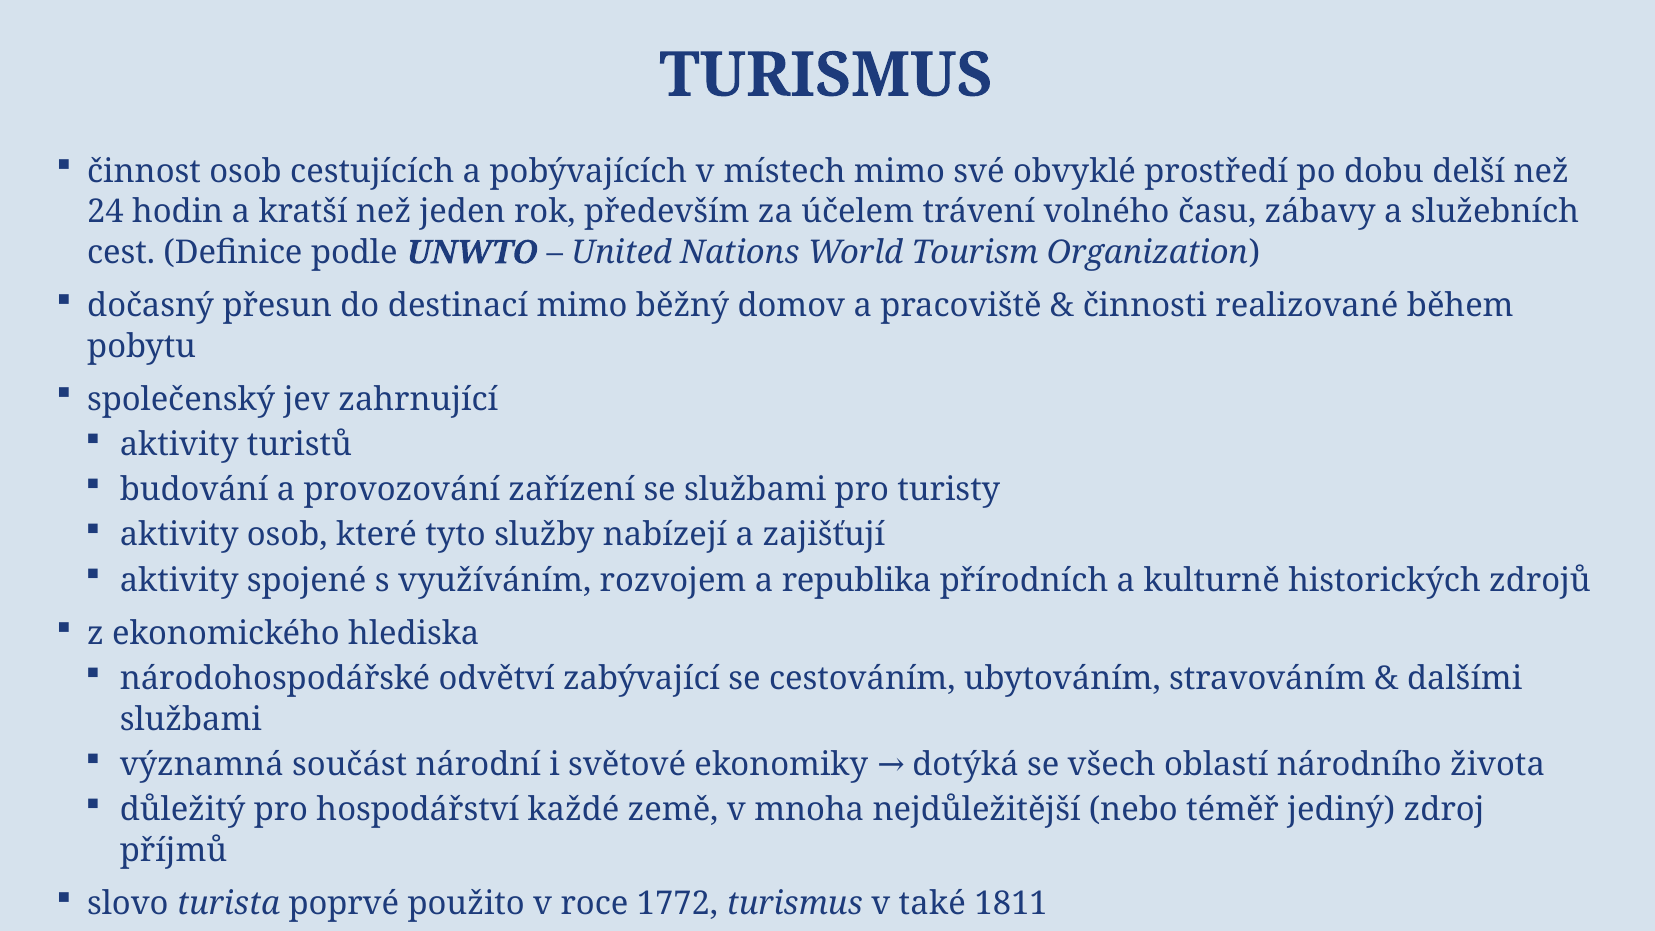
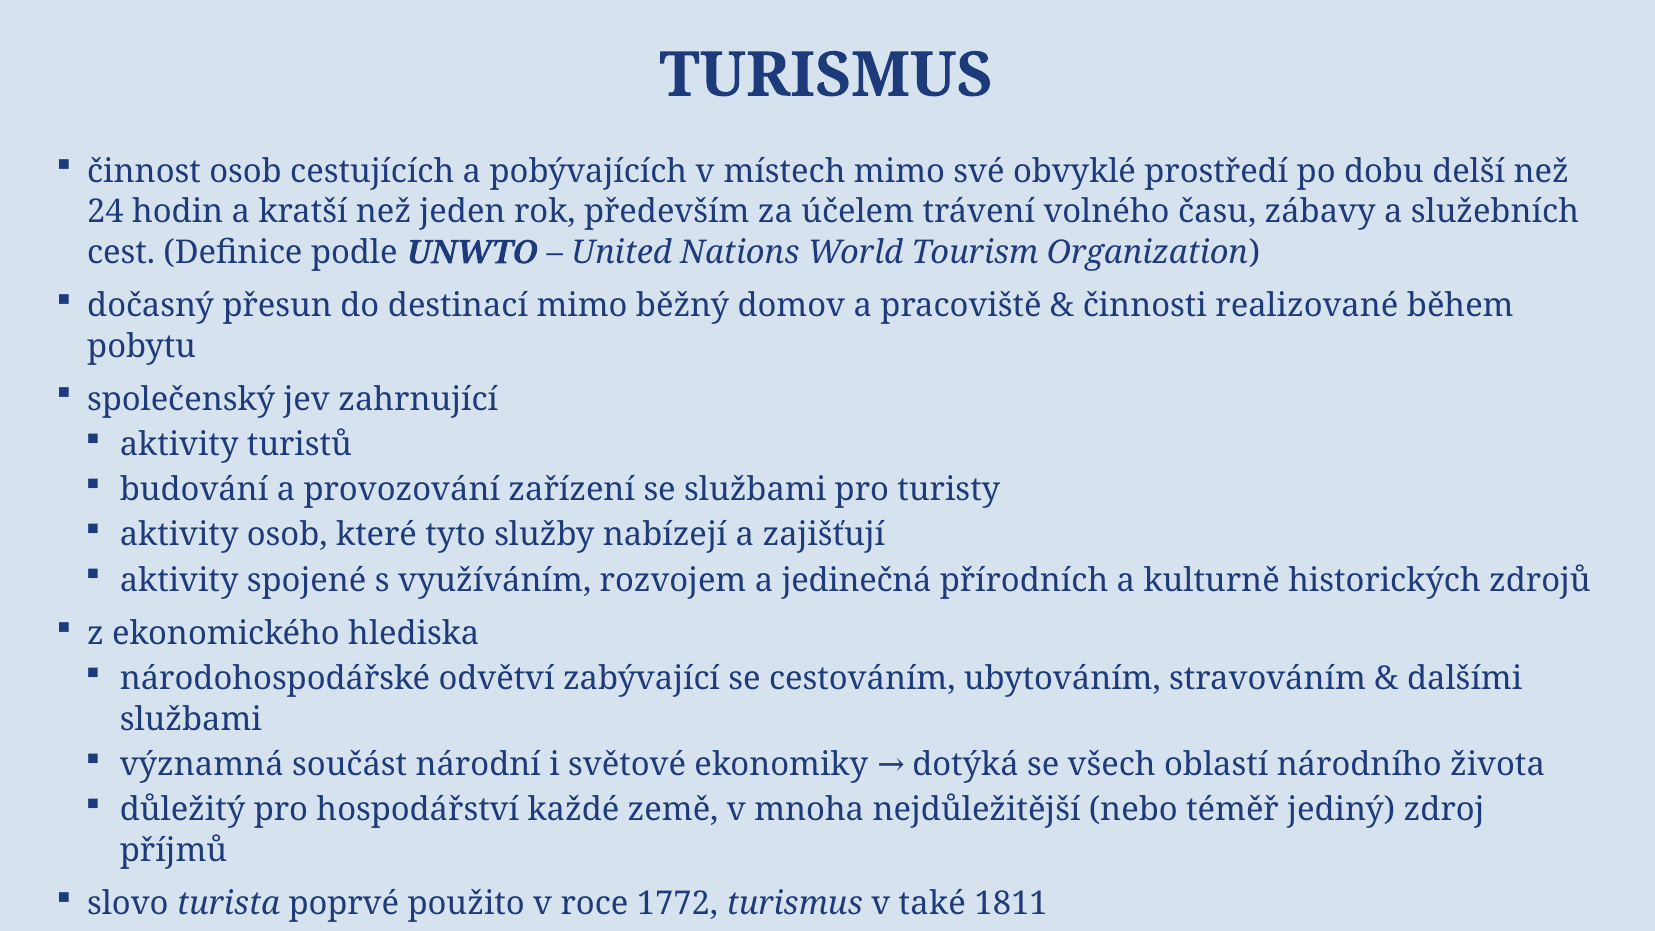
republika: republika -> jedinečná
